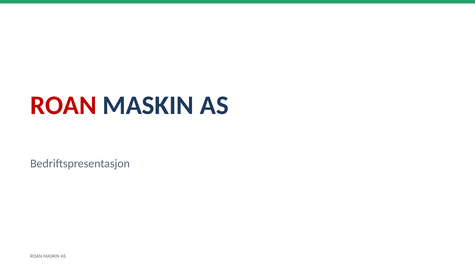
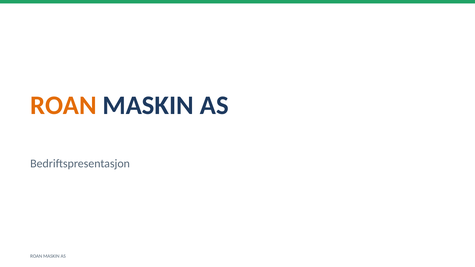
ROAN at (63, 105) colour: red -> orange
